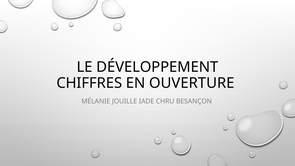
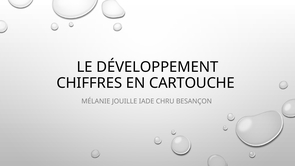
OUVERTURE: OUVERTURE -> CARTOUCHE
